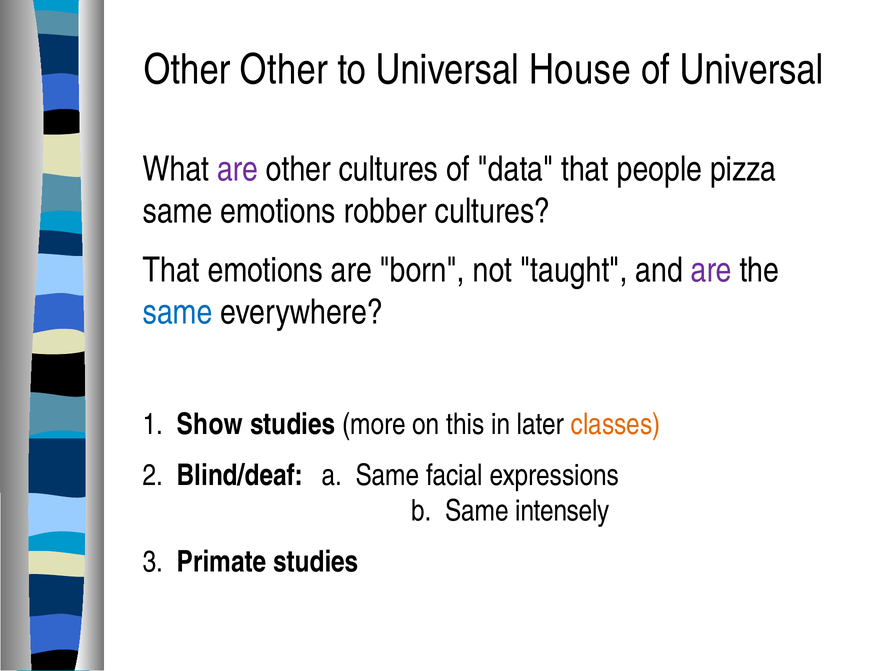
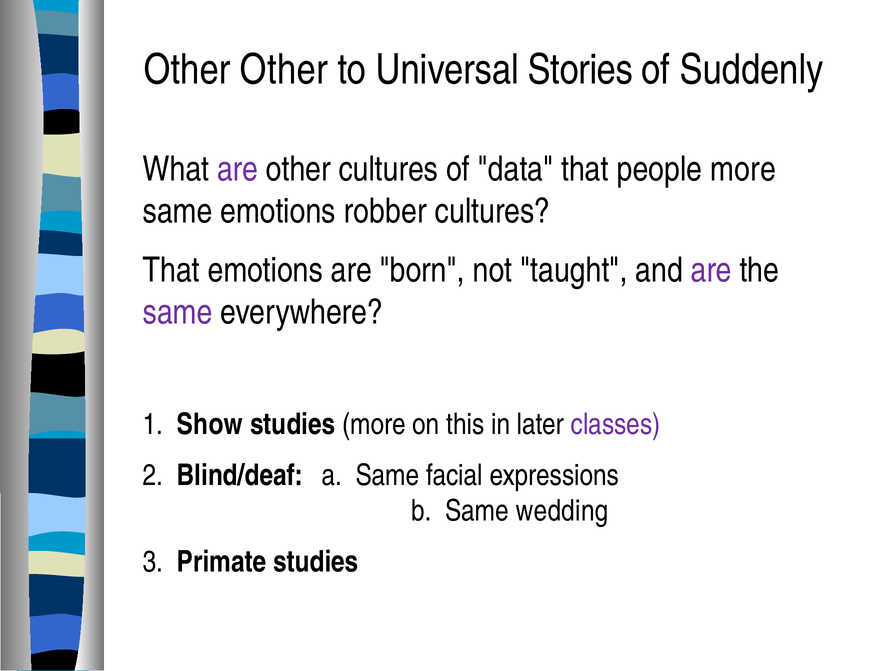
House: House -> Stories
of Universal: Universal -> Suddenly
people pizza: pizza -> more
same at (178, 312) colour: blue -> purple
classes colour: orange -> purple
intensely: intensely -> wedding
